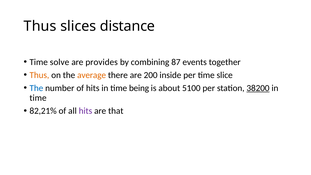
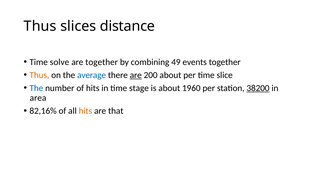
are provides: provides -> together
87: 87 -> 49
average colour: orange -> blue
are at (136, 75) underline: none -> present
200 inside: inside -> about
being: being -> stage
5100: 5100 -> 1960
time at (38, 98): time -> area
82,21%: 82,21% -> 82,16%
hits at (85, 111) colour: purple -> orange
